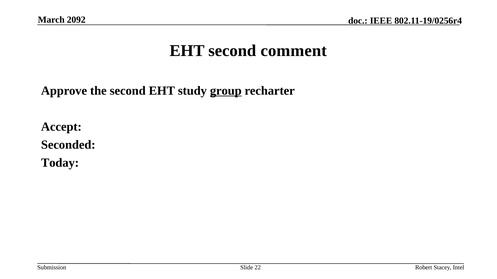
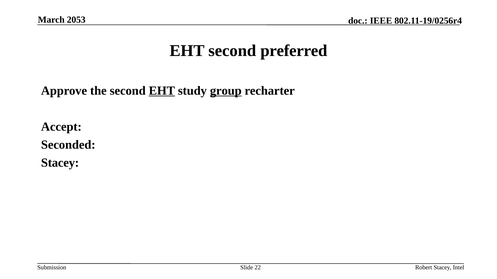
2092: 2092 -> 2053
comment: comment -> preferred
EHT at (162, 91) underline: none -> present
Today at (60, 163): Today -> Stacey
